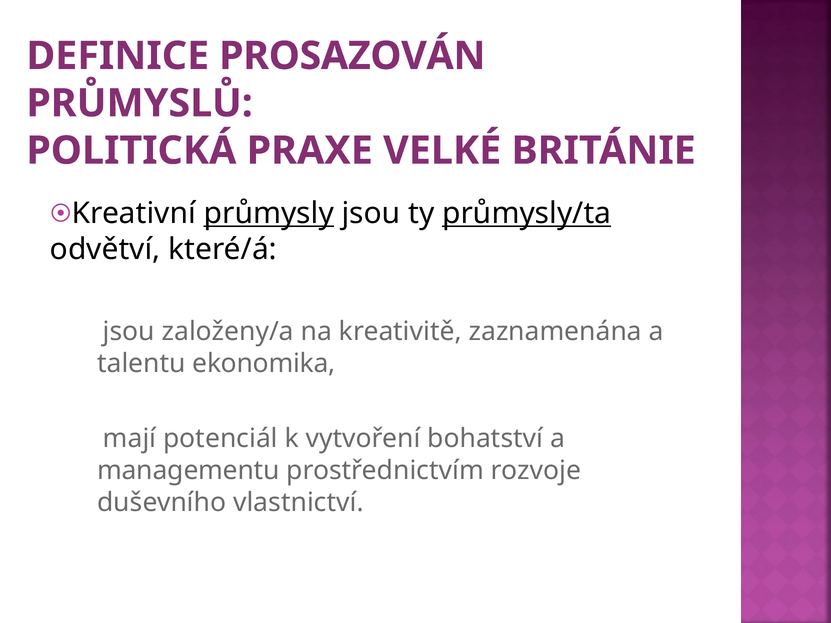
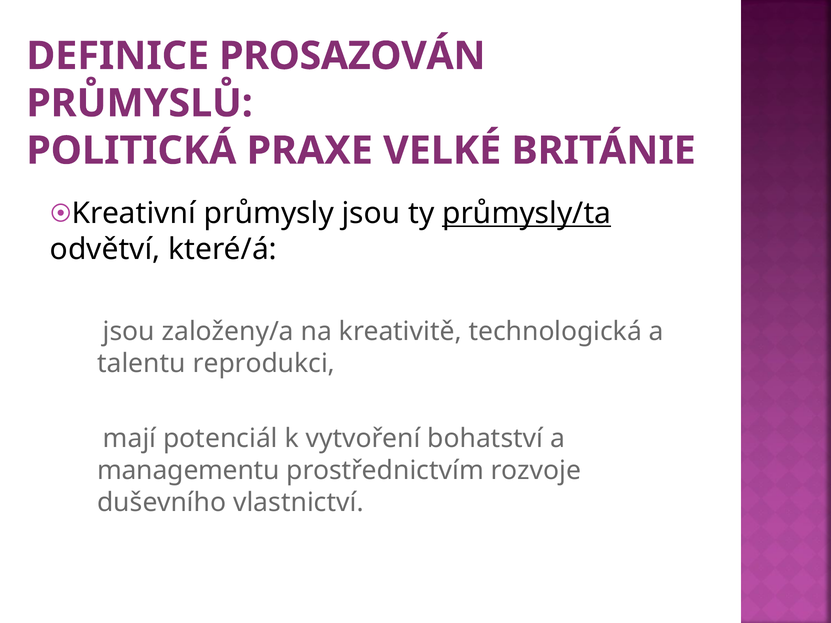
průmysly underline: present -> none
zaznamenána: zaznamenána -> technologická
ekonomika: ekonomika -> reprodukci
